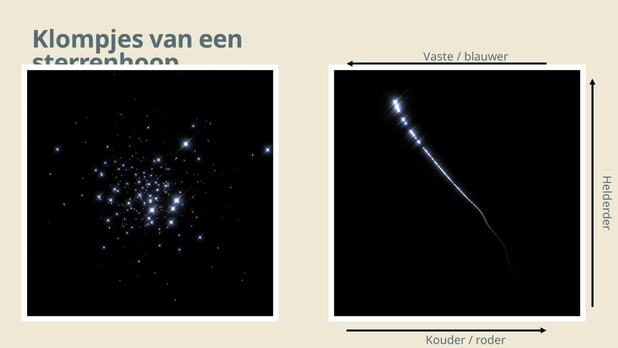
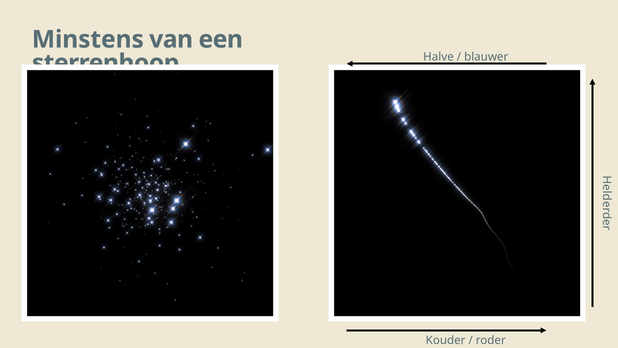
Klompjes: Klompjes -> Minstens
Vaste: Vaste -> Halve
